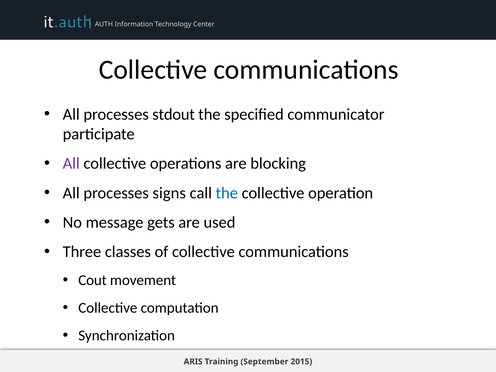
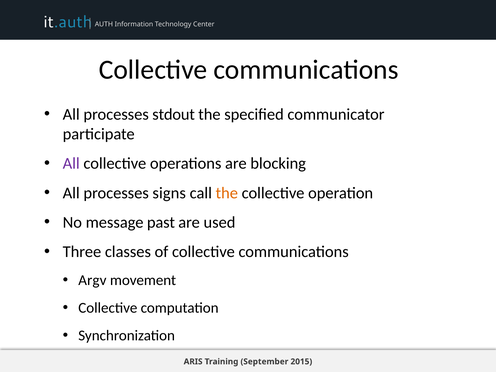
the at (227, 193) colour: blue -> orange
gets: gets -> past
Cout: Cout -> Argv
